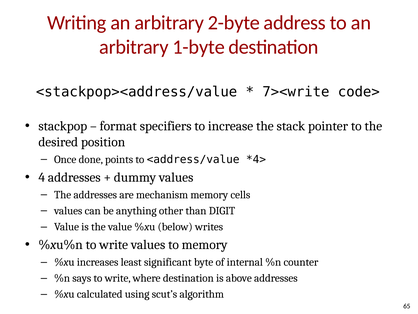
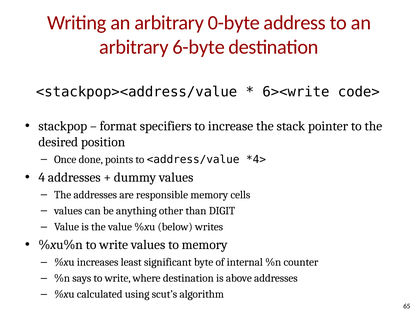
2-byte: 2-byte -> 0-byte
1-byte: 1-byte -> 6-byte
7><write: 7><write -> 6><write
mechanism: mechanism -> responsible
